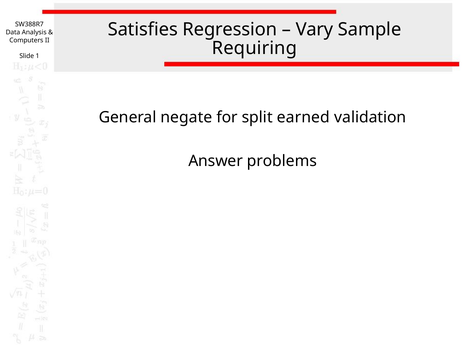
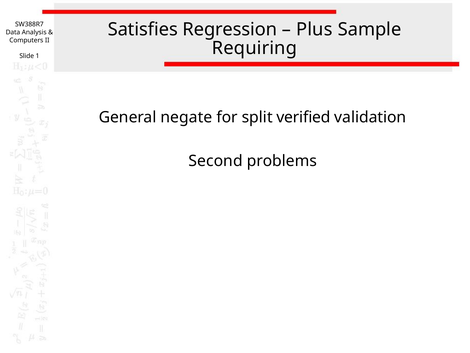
Vary: Vary -> Plus
earned: earned -> verified
Answer: Answer -> Second
